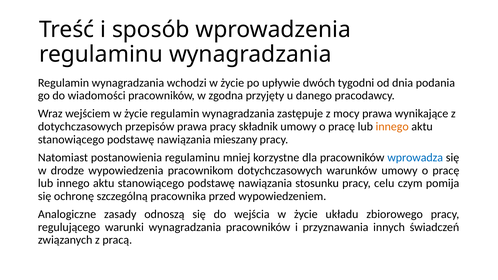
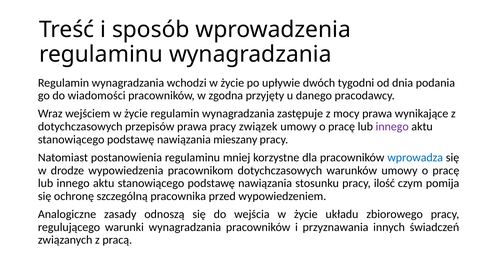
składnik: składnik -> związek
innego at (392, 127) colour: orange -> purple
celu: celu -> ilość
